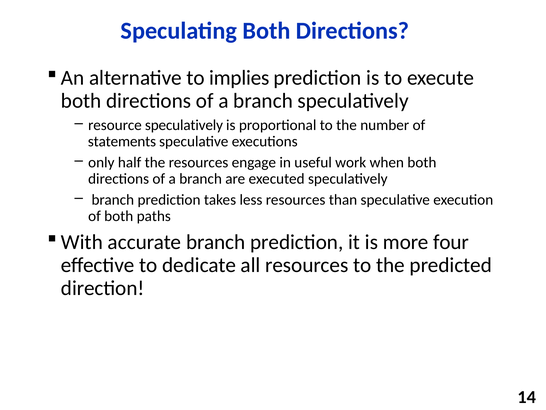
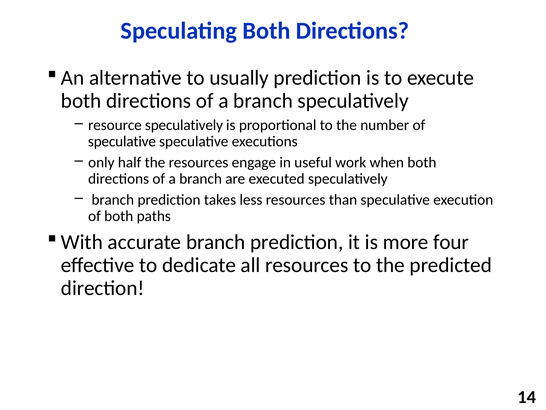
implies: implies -> usually
statements at (122, 141): statements -> speculative
